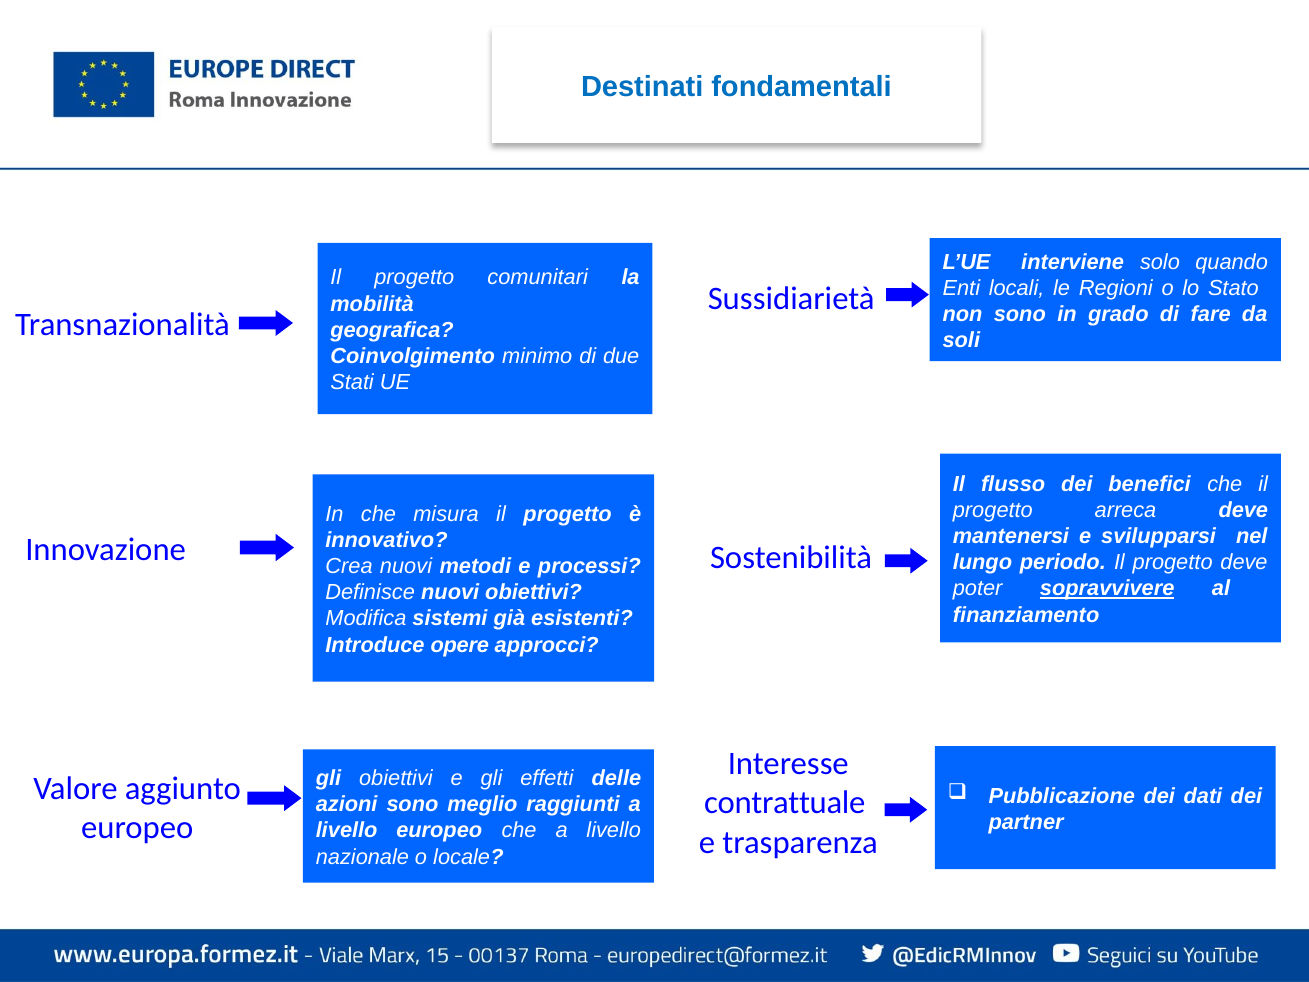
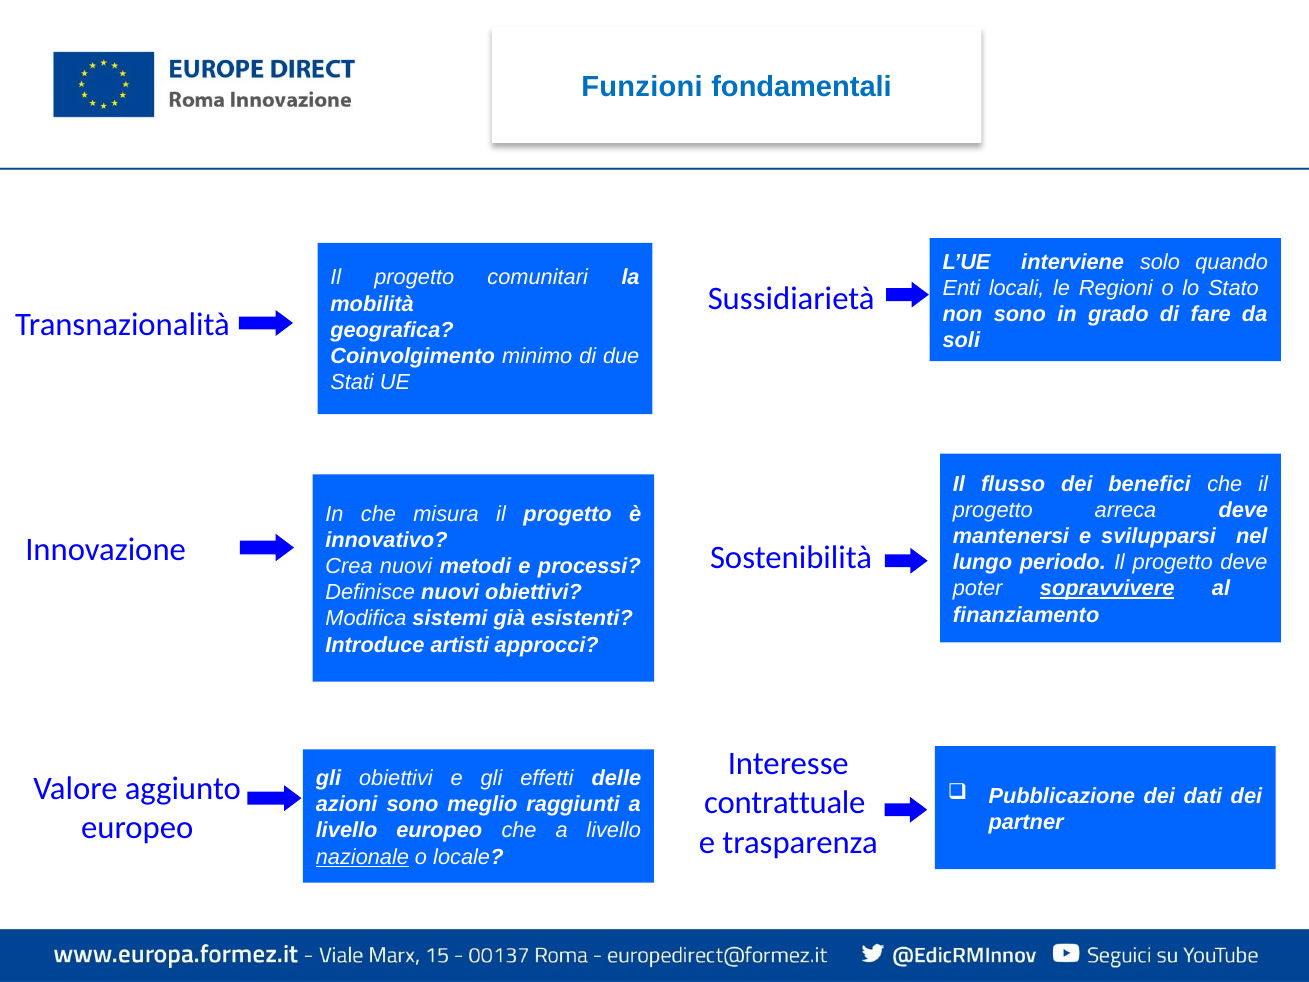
Destinati: Destinati -> Funzioni
opere: opere -> artisti
nazionale underline: none -> present
